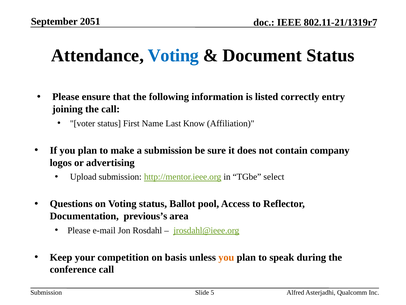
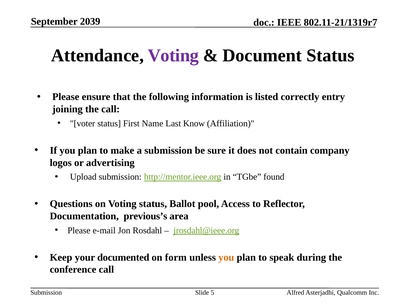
2051: 2051 -> 2039
Voting at (173, 55) colour: blue -> purple
select: select -> found
competition: competition -> documented
basis: basis -> form
